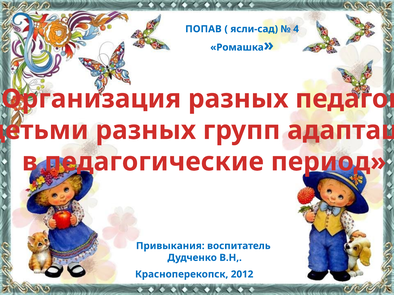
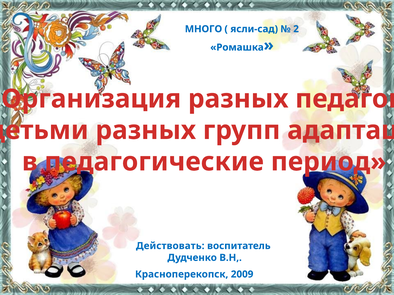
ПОПАВ: ПОПАВ -> МНОГО
4: 4 -> 2
Привыкания: Привыкания -> Действовать
2012: 2012 -> 2009
